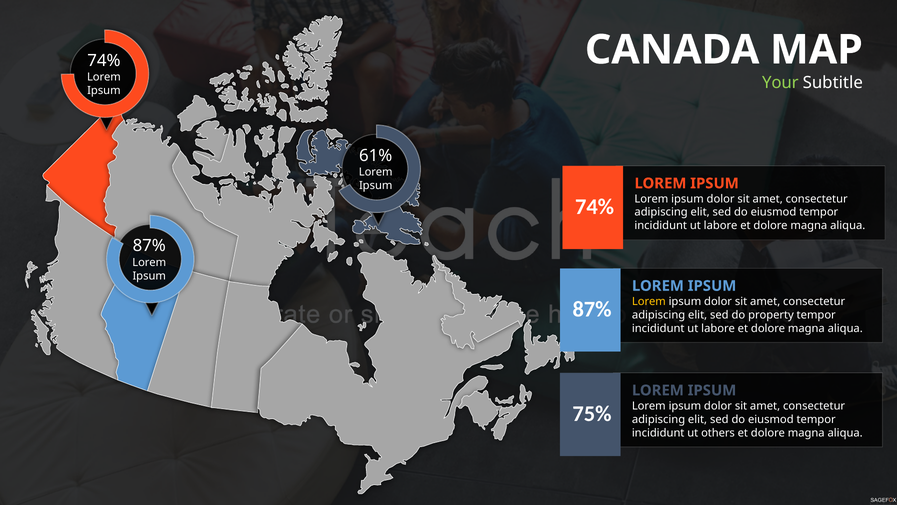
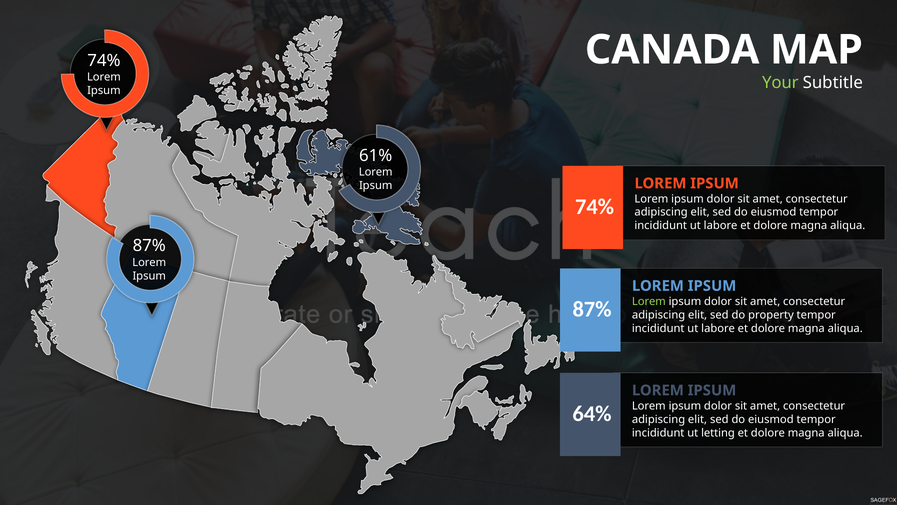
Lorem at (649, 301) colour: yellow -> light green
75%: 75% -> 64%
others: others -> letting
